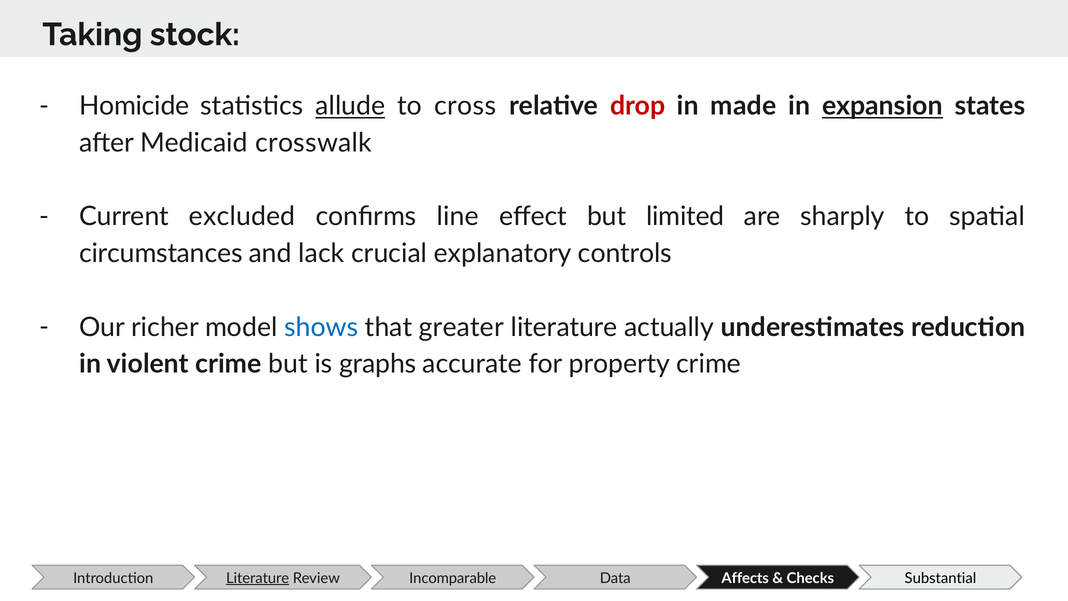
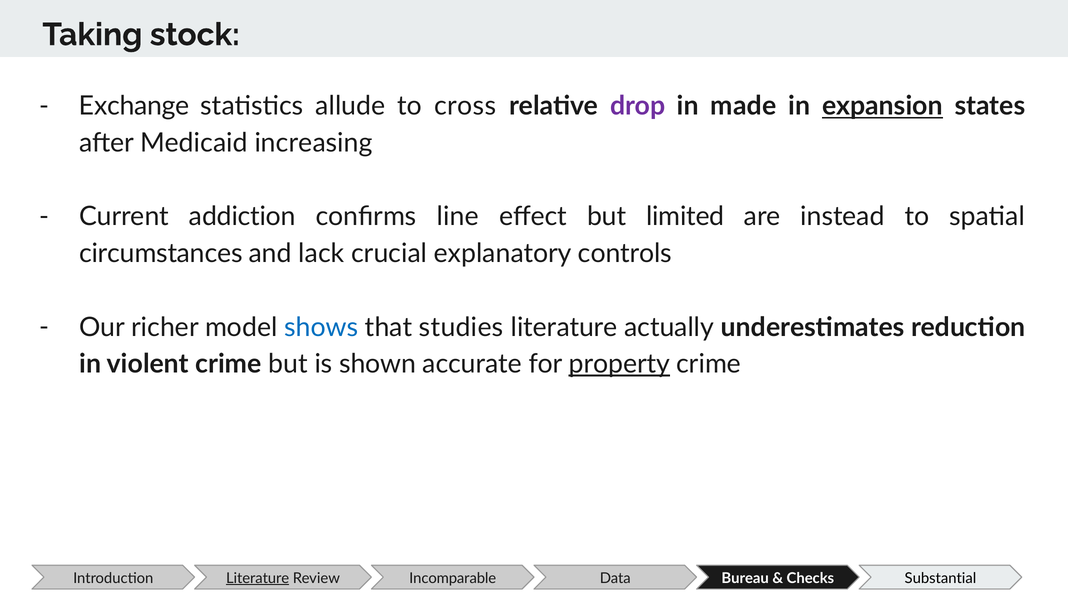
Homicide: Homicide -> Exchange
allude underline: present -> none
drop colour: red -> purple
crosswalk: crosswalk -> increasing
excluded: excluded -> addiction
sharply: sharply -> instead
greater: greater -> studies
graphs: graphs -> shown
property underline: none -> present
Affects: Affects -> Bureau
